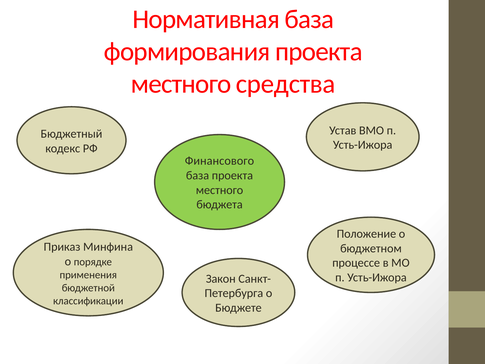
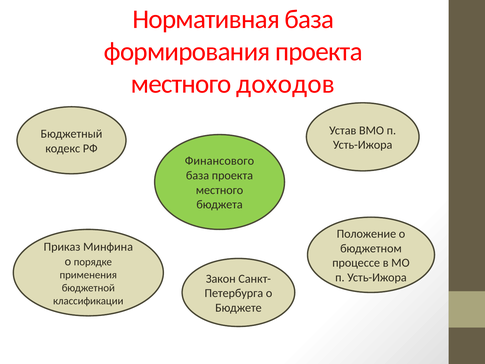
средства: средства -> доходов
